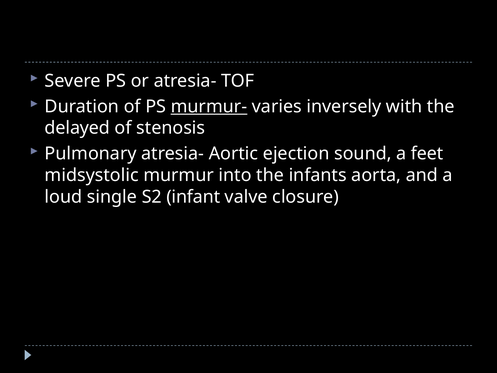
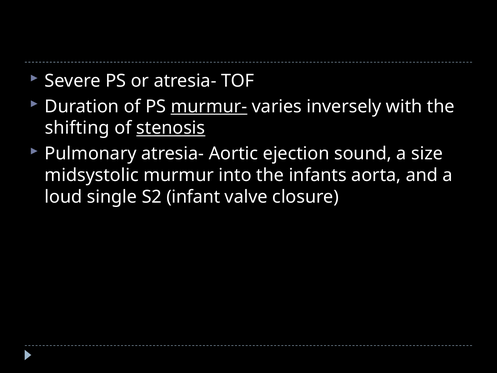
delayed: delayed -> shifting
stenosis underline: none -> present
feet: feet -> size
